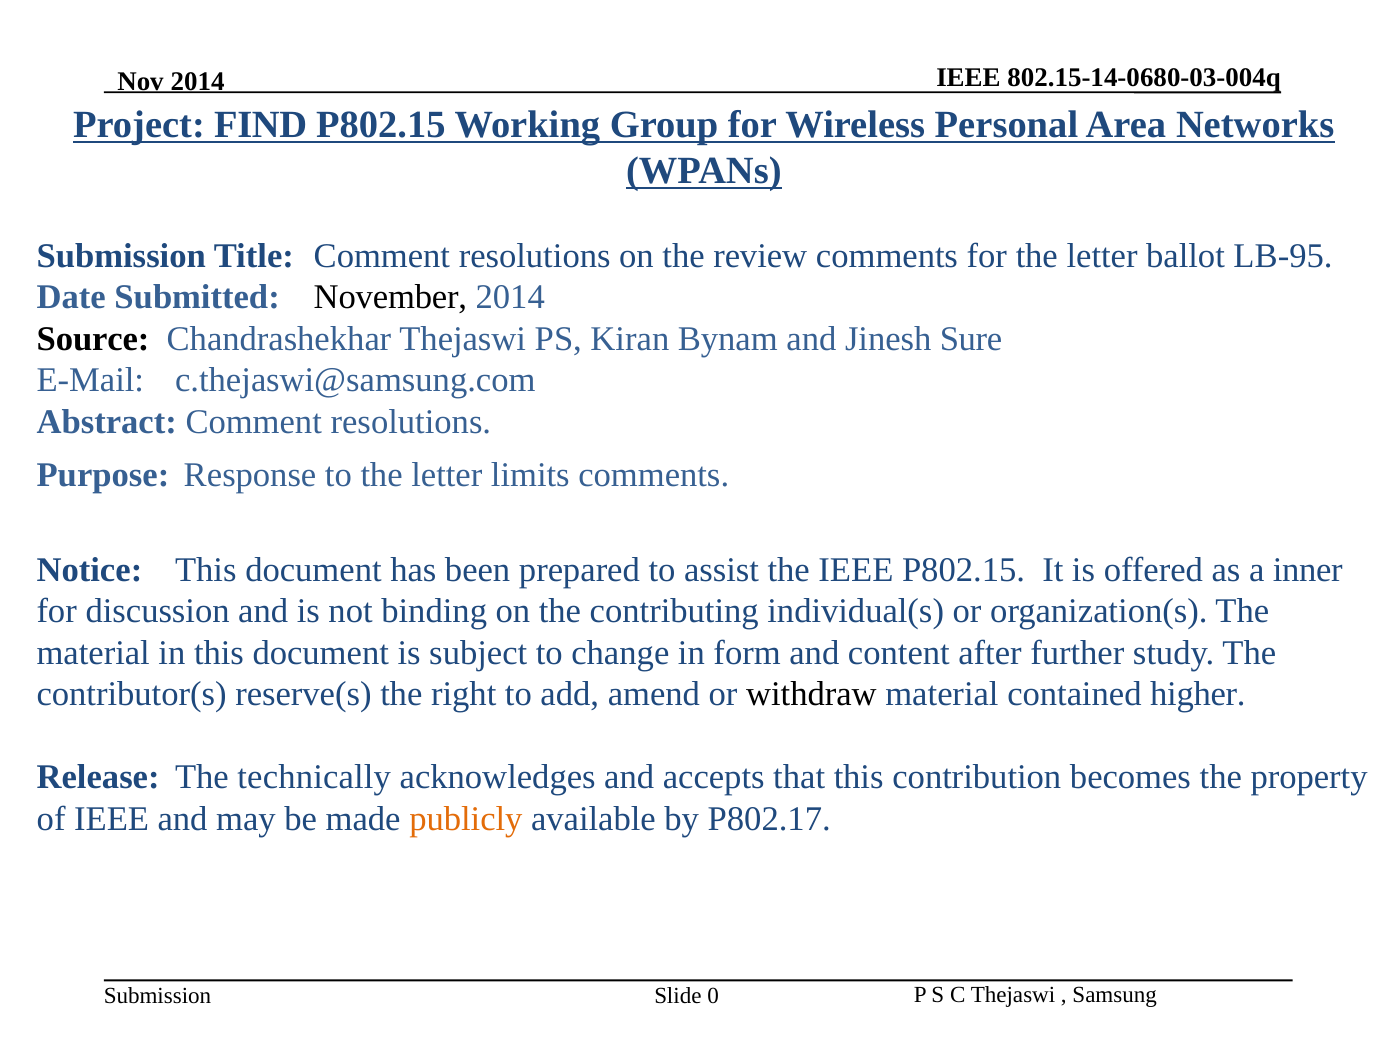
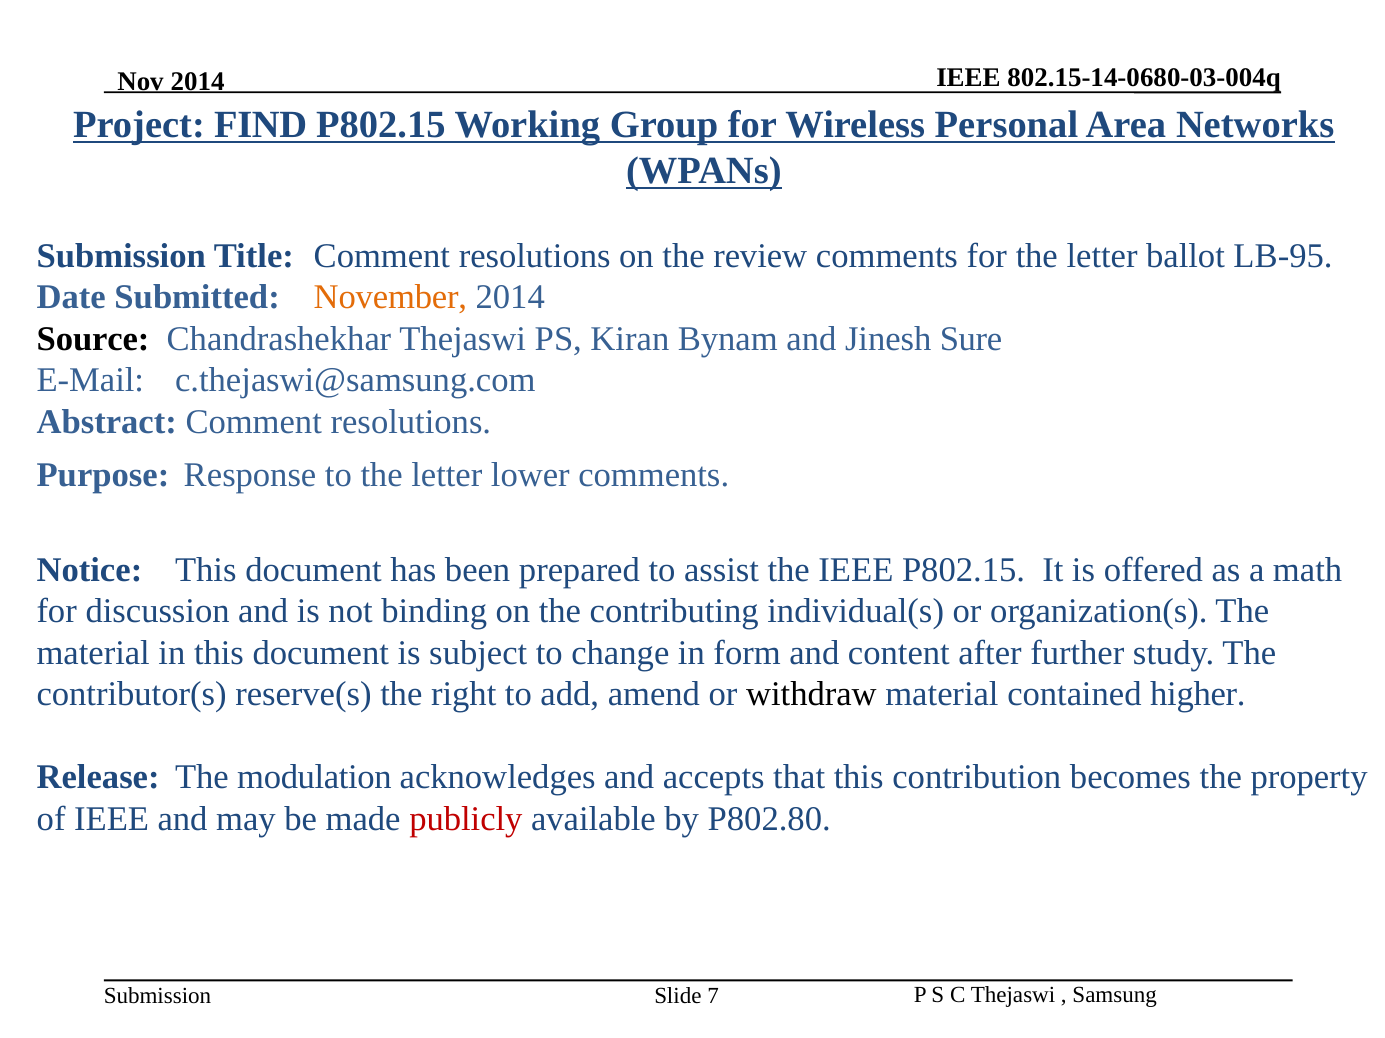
November colour: black -> orange
limits: limits -> lower
inner: inner -> math
technically: technically -> modulation
publicly colour: orange -> red
P802.17: P802.17 -> P802.80
0: 0 -> 7
